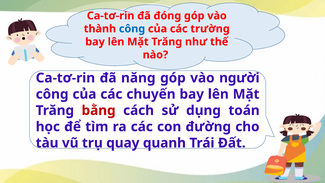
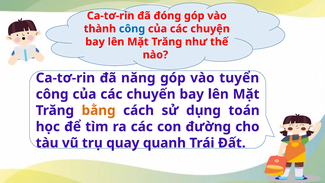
trường: trường -> chuyện
người: người -> tuyển
bằng colour: red -> orange
